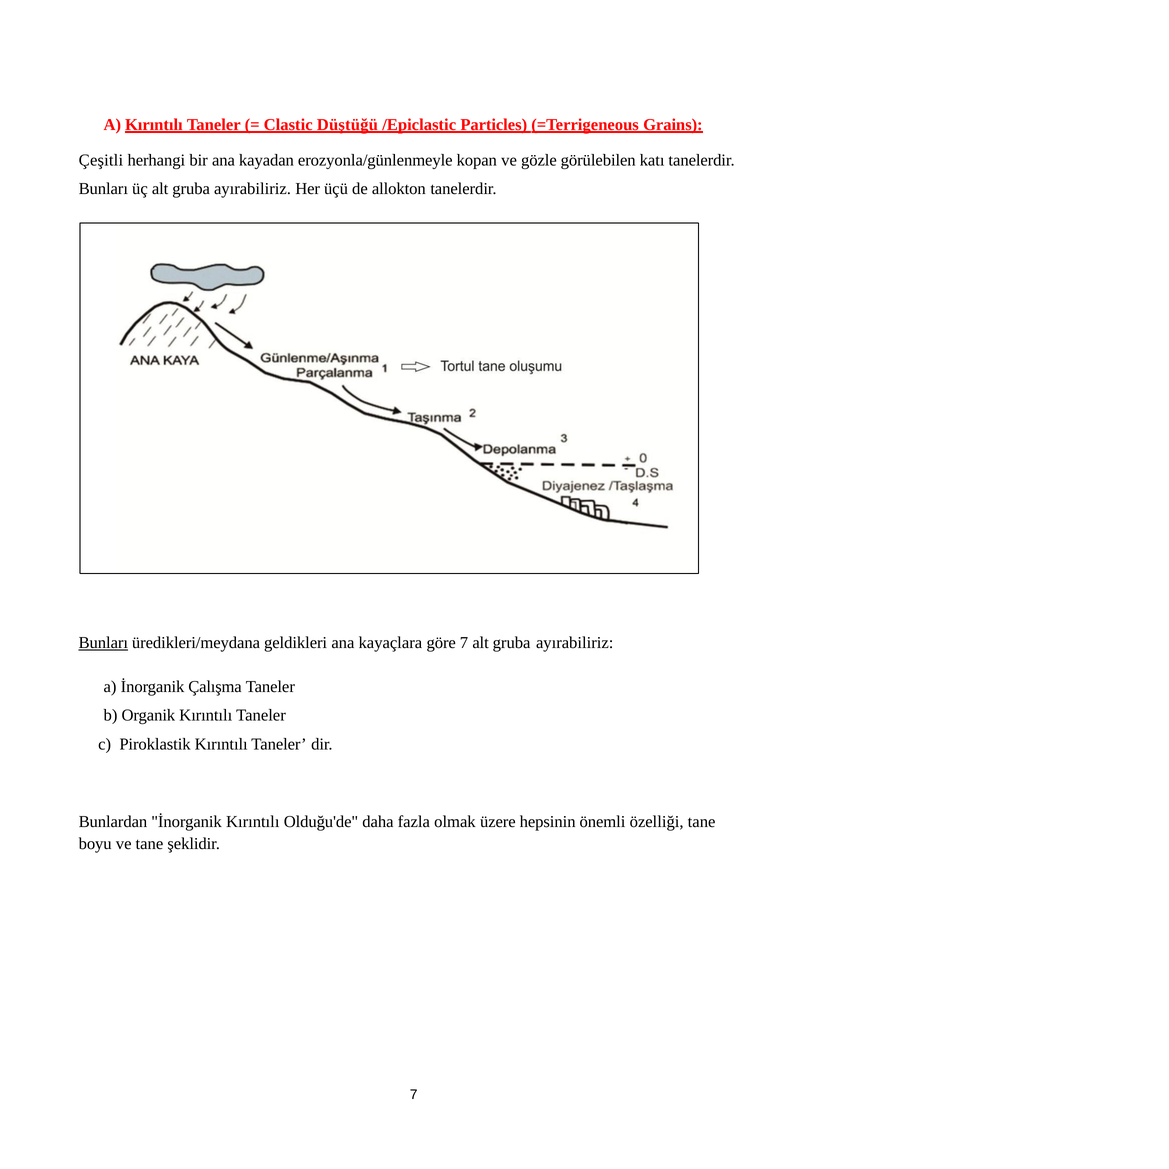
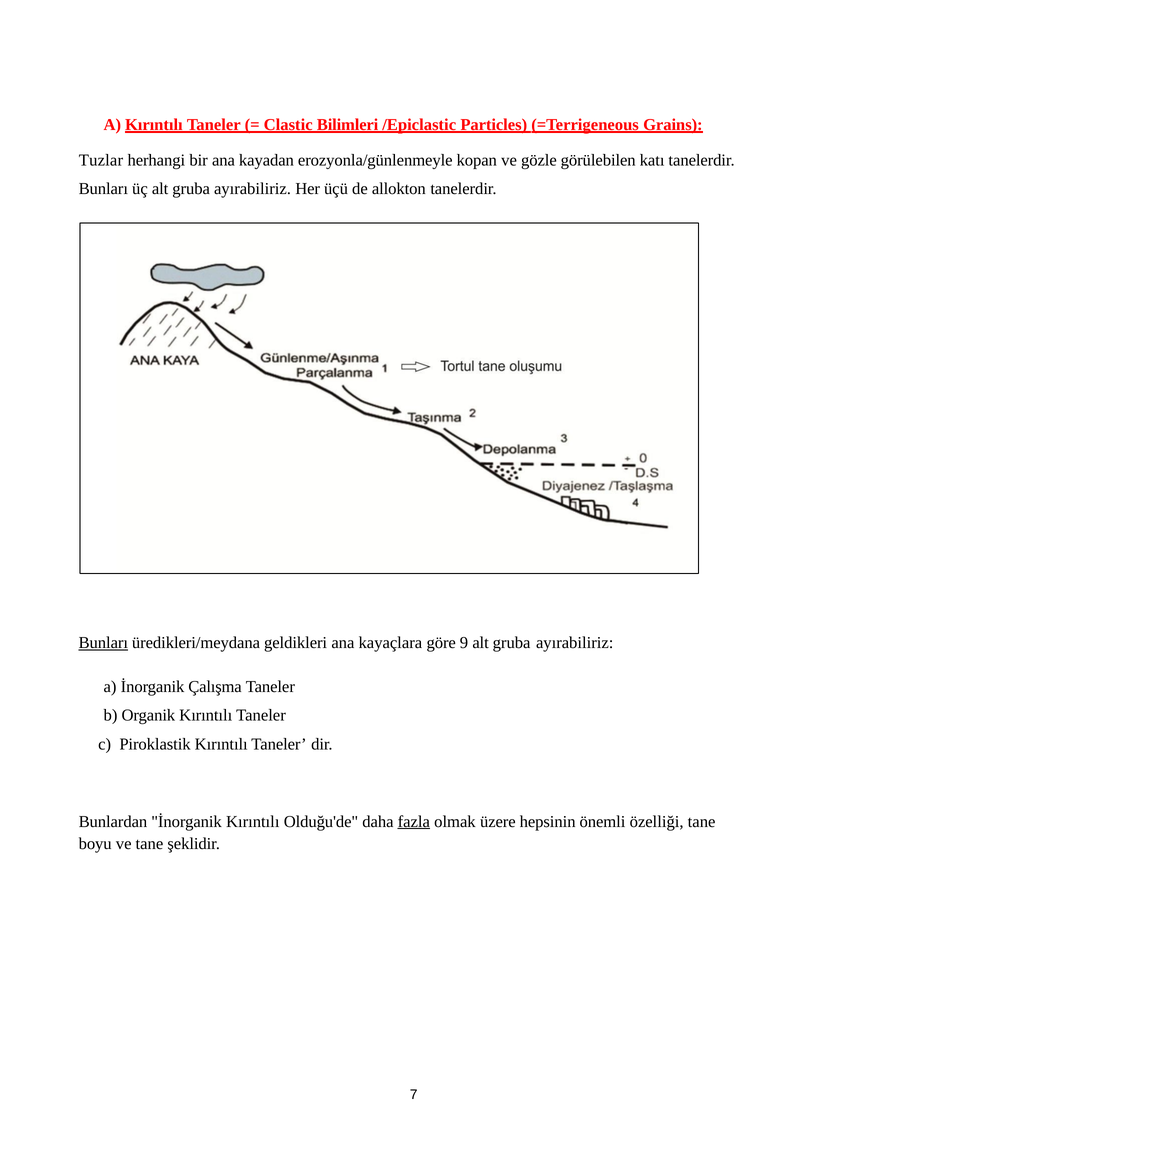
Düştüğü: Düştüğü -> Bilimleri
Çeşitli: Çeşitli -> Tuzlar
göre 7: 7 -> 9
fazla underline: none -> present
